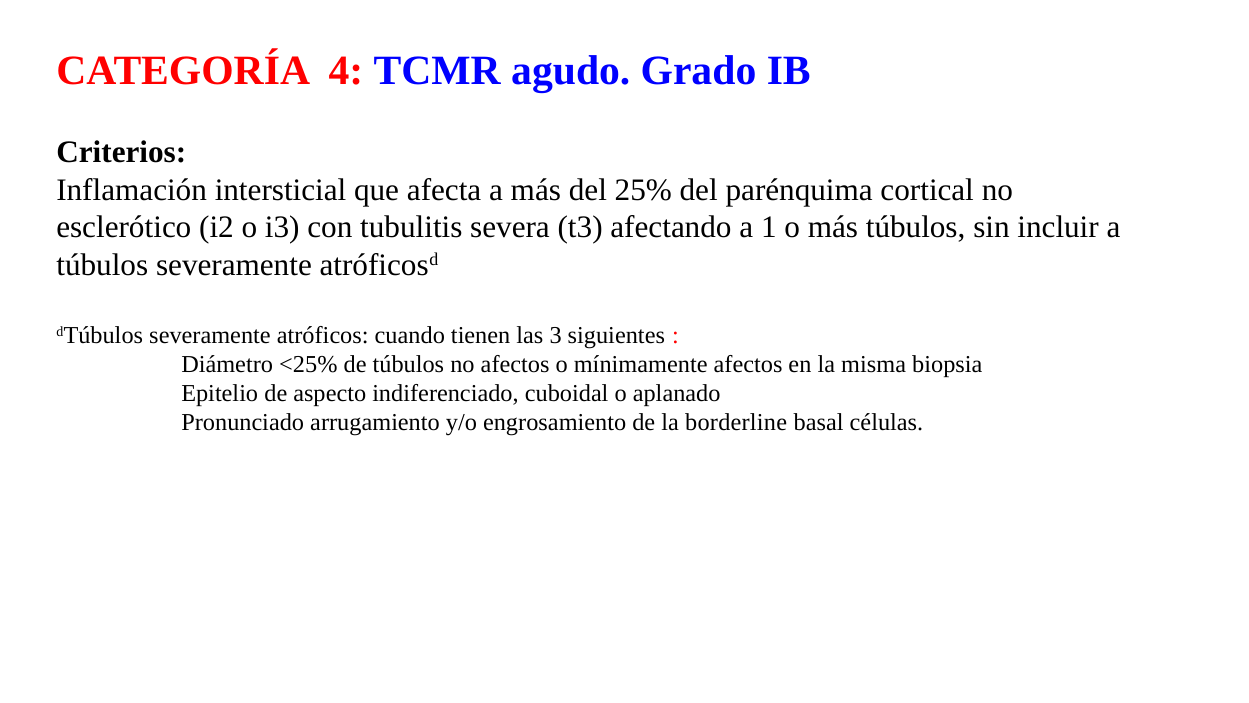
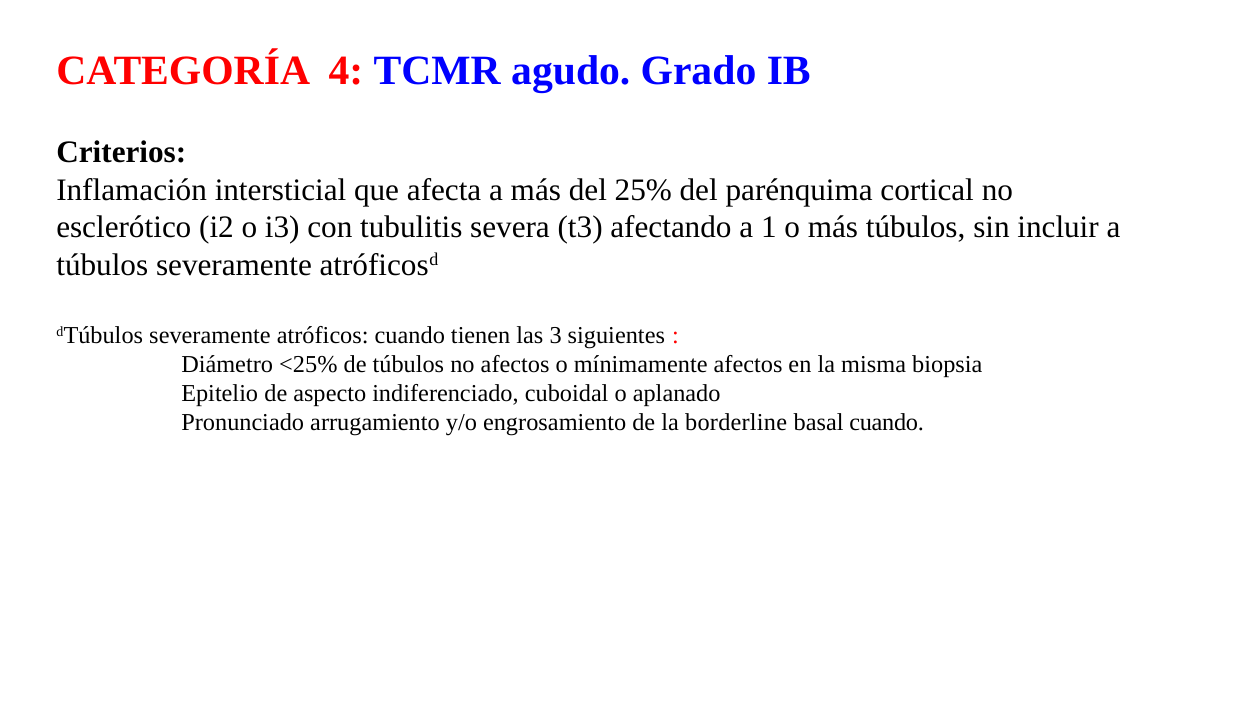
basal células: células -> cuando
